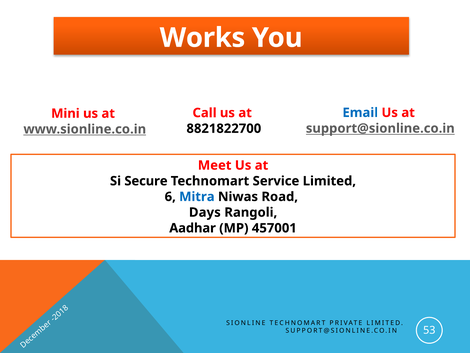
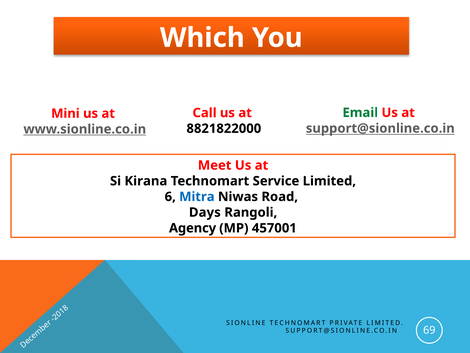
Works: Works -> Which
Email colour: blue -> green
8821822700: 8821822700 -> 8821822000
Secure: Secure -> Kirana
Aadhar: Aadhar -> Agency
53: 53 -> 69
